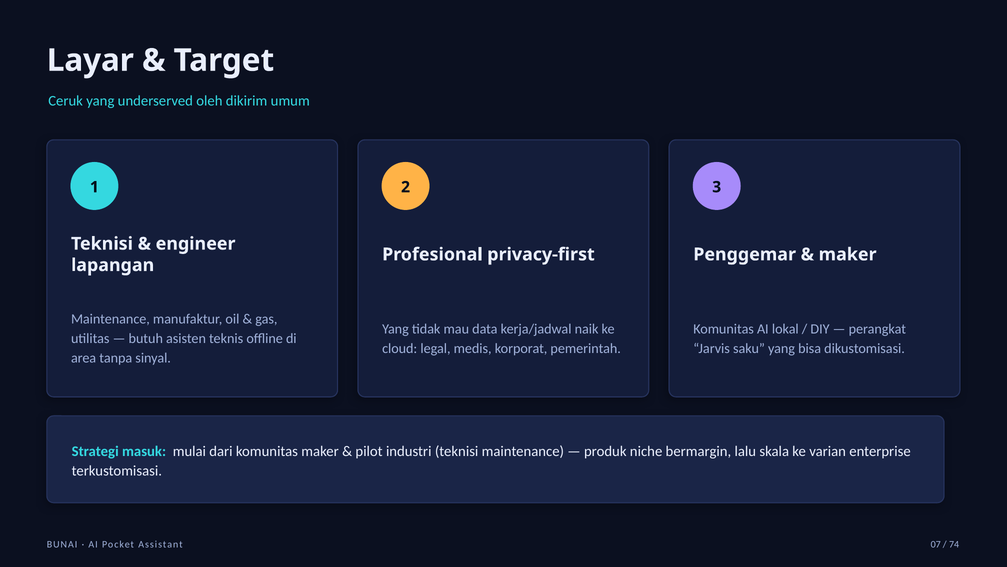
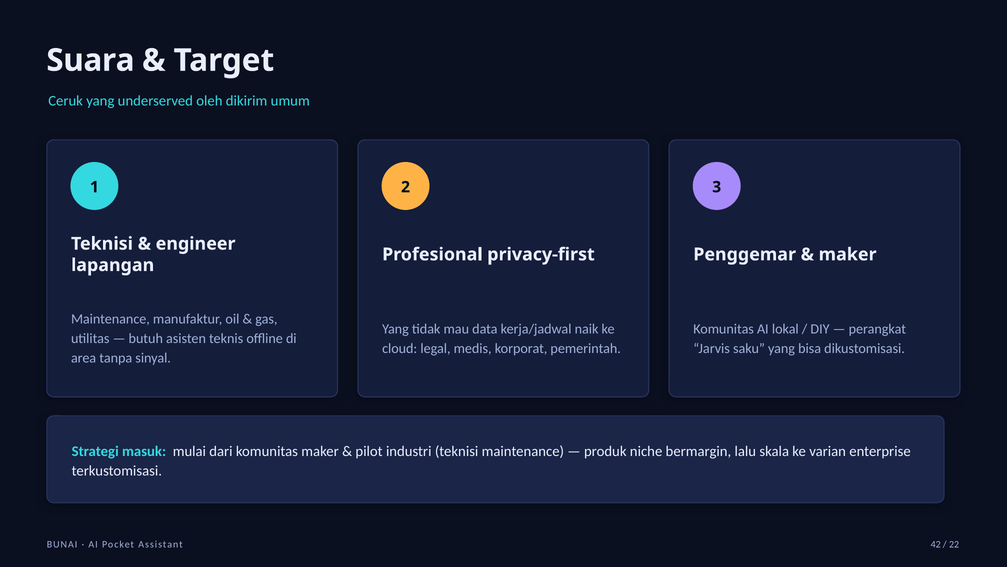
Layar: Layar -> Suara
07: 07 -> 42
74: 74 -> 22
